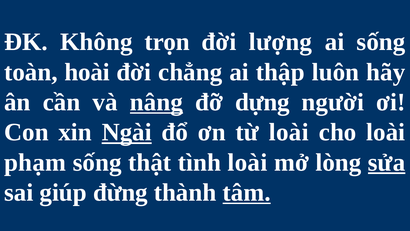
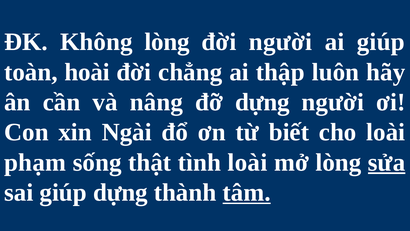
Không trọn: trọn -> lòng
đời lượng: lượng -> người
ai sống: sống -> giúp
nâng underline: present -> none
Ngài underline: present -> none
từ loài: loài -> biết
giúp đừng: đừng -> dựng
